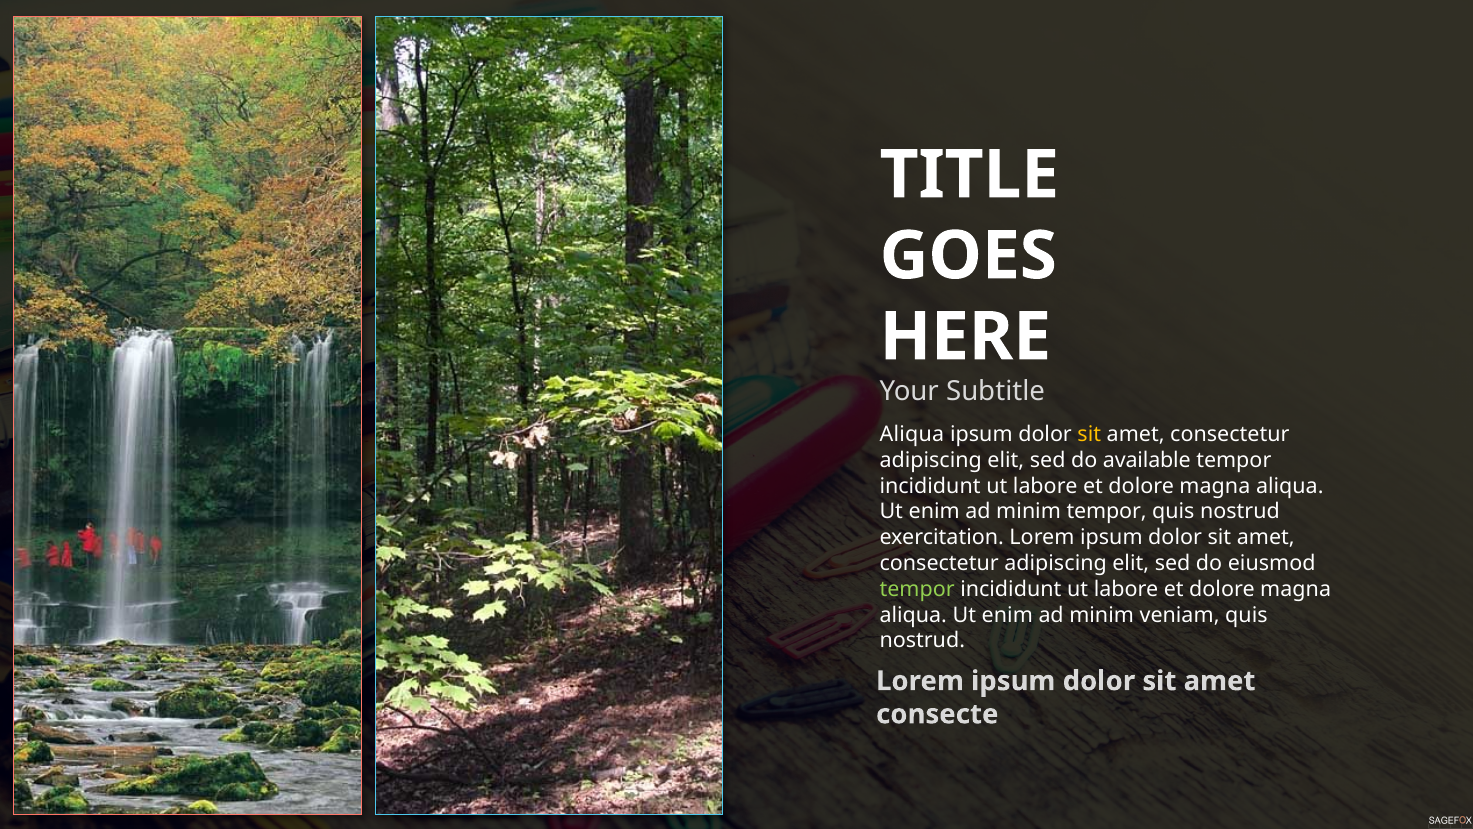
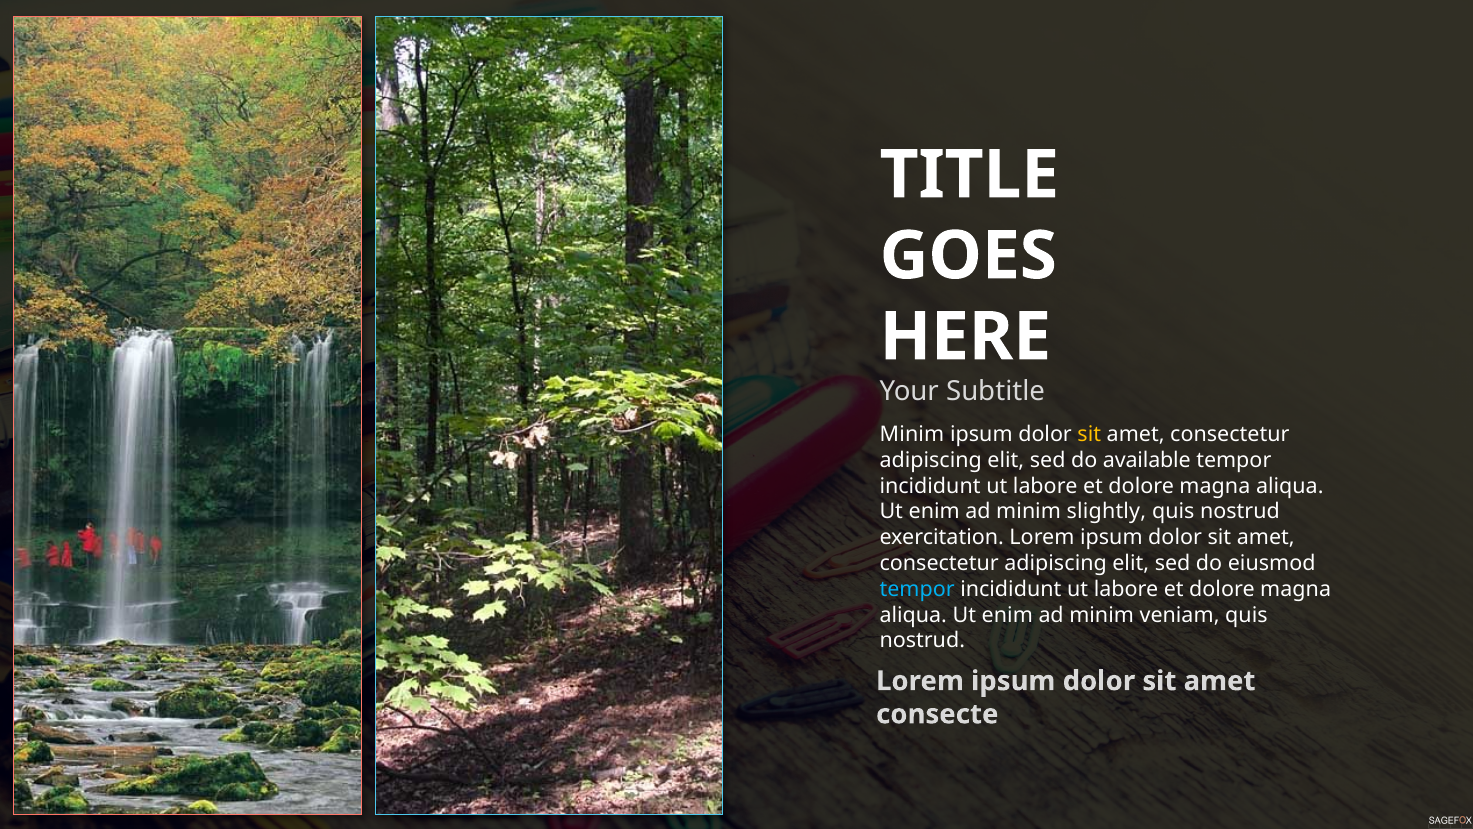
Aliqua at (912, 434): Aliqua -> Minim
minim tempor: tempor -> slightly
tempor at (917, 589) colour: light green -> light blue
